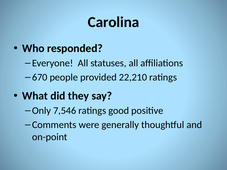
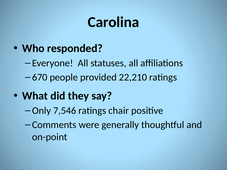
good: good -> chair
